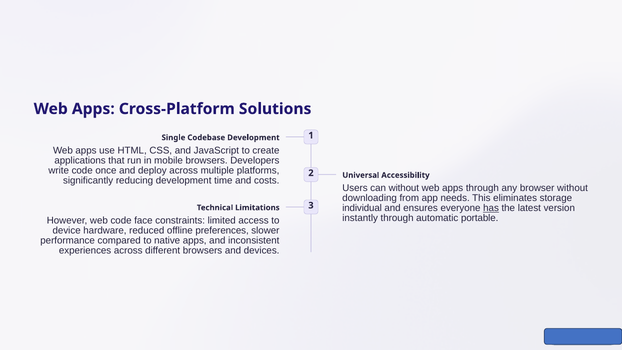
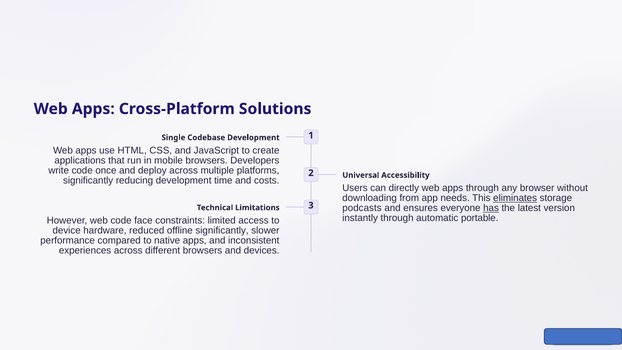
can without: without -> directly
eliminates underline: none -> present
individual: individual -> podcasts
offline preferences: preferences -> significantly
